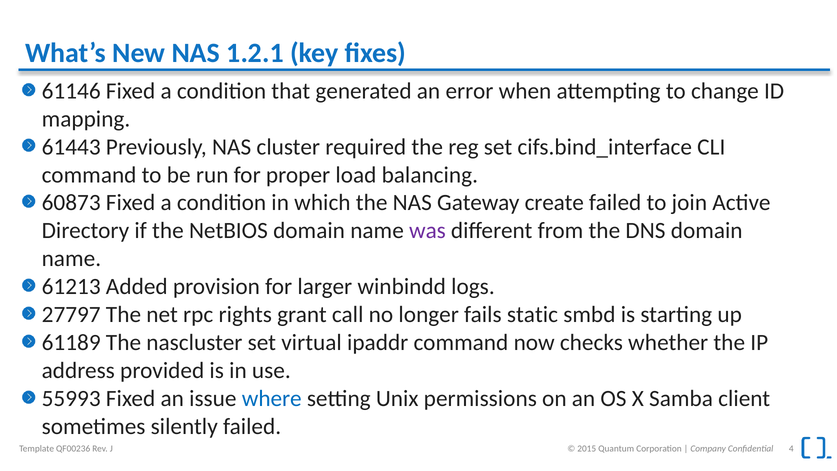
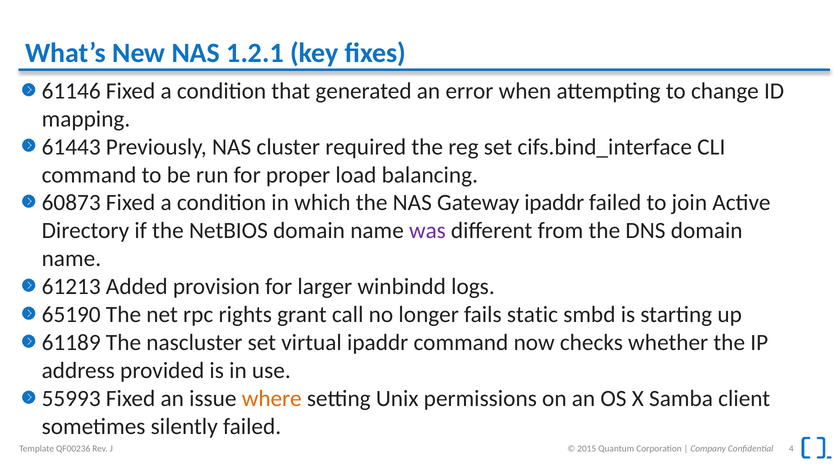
Gateway create: create -> ipaddr
27797: 27797 -> 65190
where colour: blue -> orange
